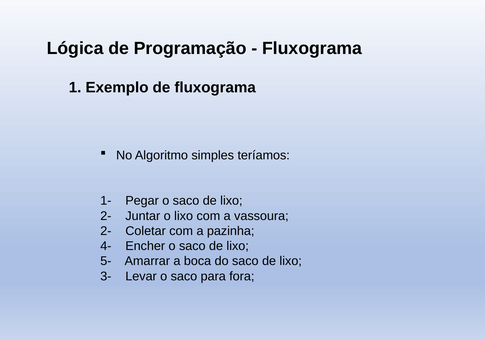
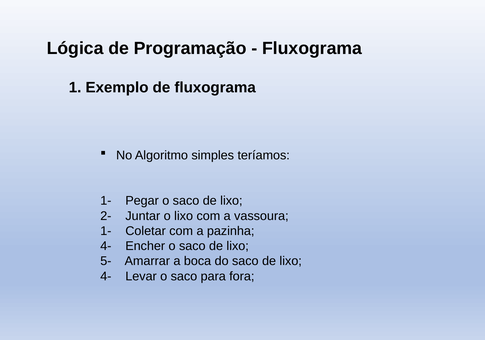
2- at (106, 231): 2- -> 1-
3- at (106, 276): 3- -> 4-
